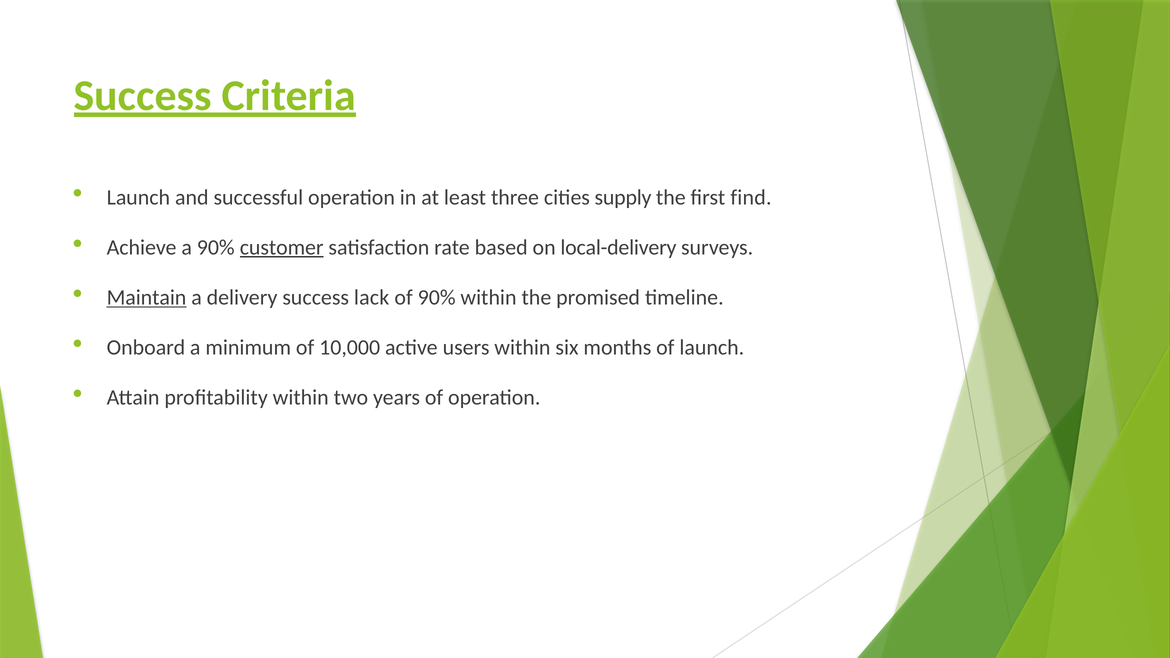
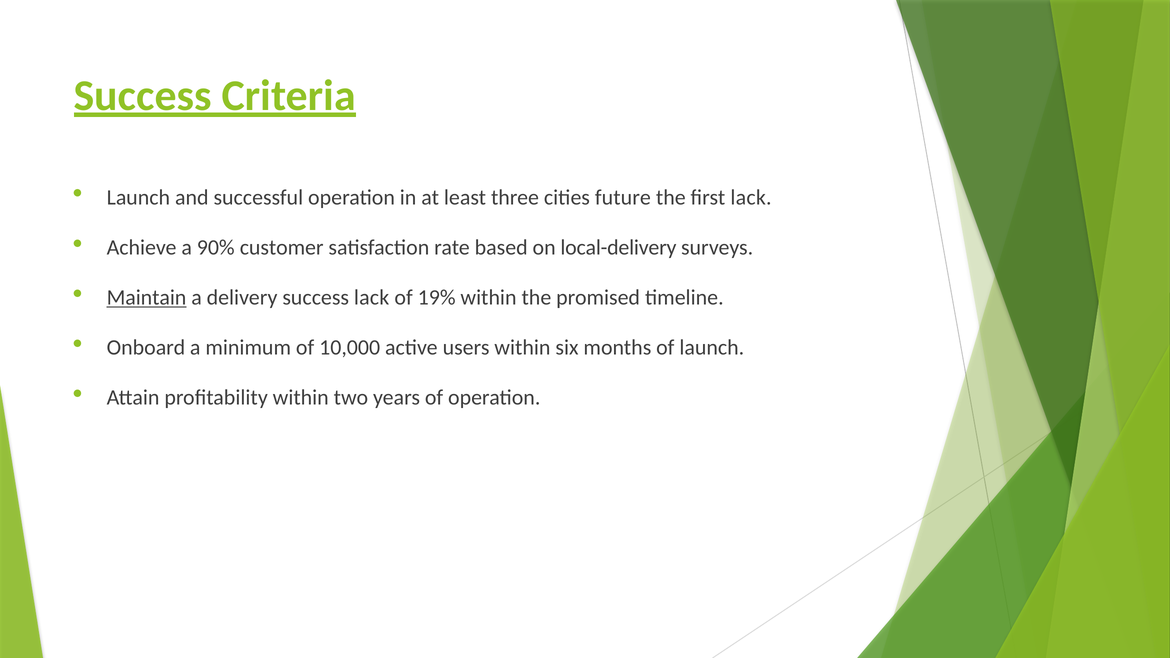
supply: supply -> future
first find: find -> lack
customer underline: present -> none
of 90%: 90% -> 19%
